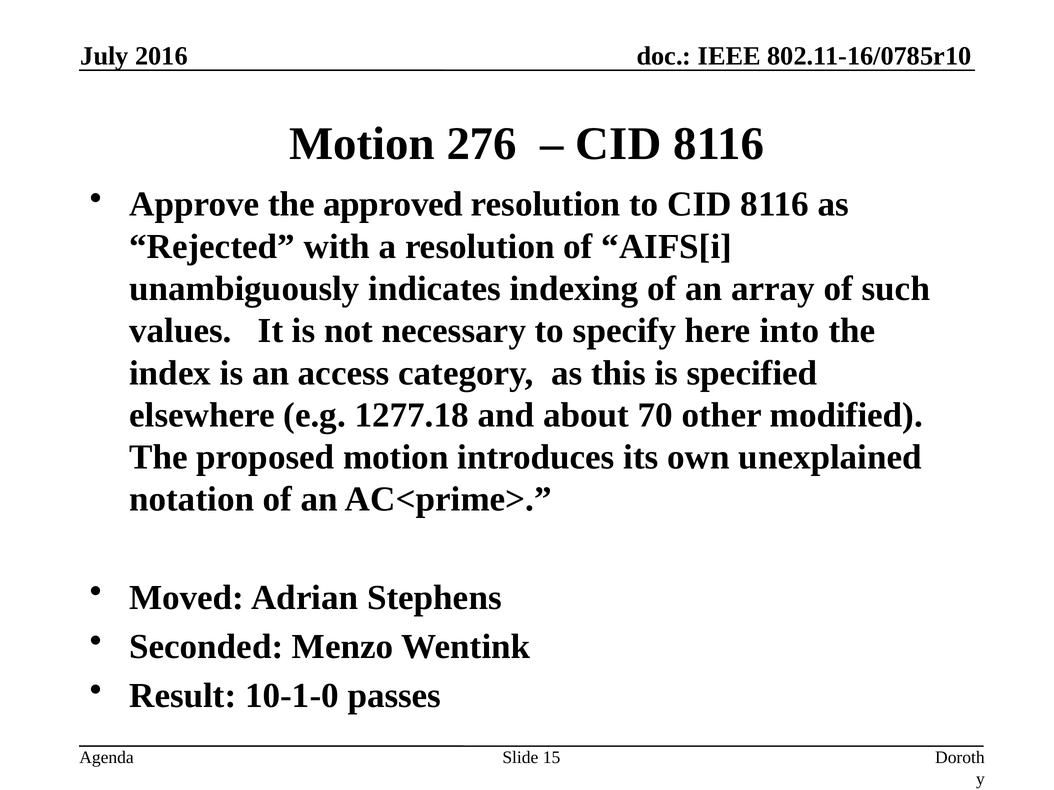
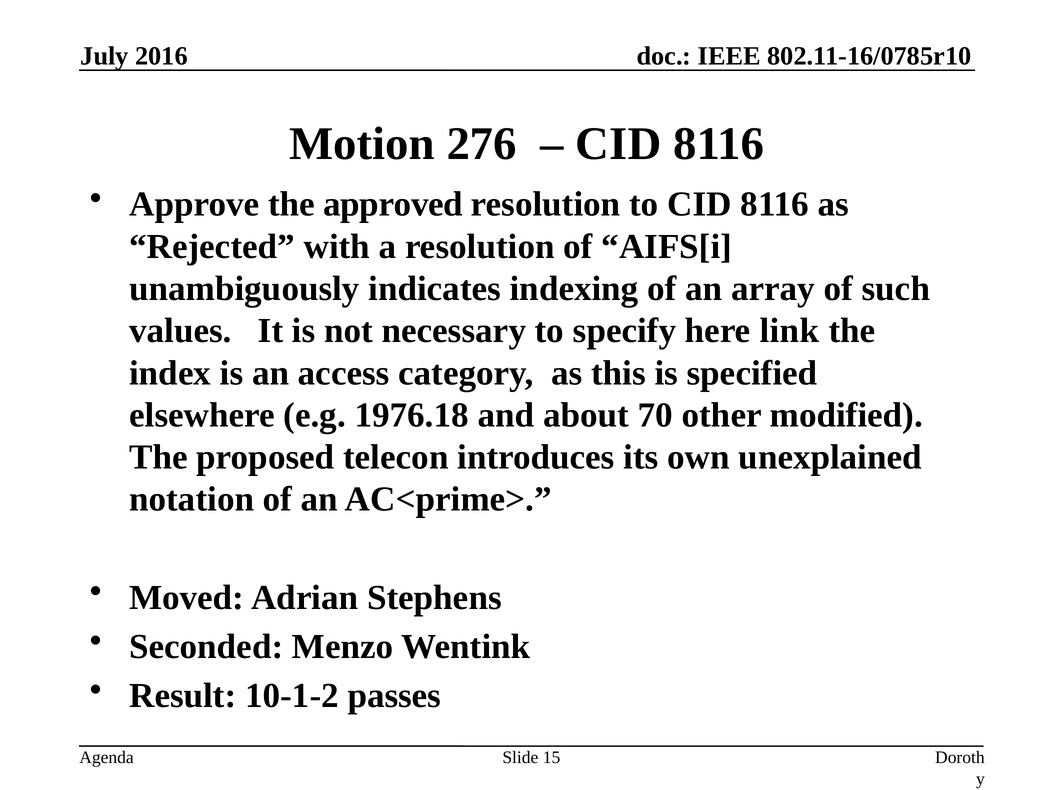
into: into -> link
1277.18: 1277.18 -> 1976.18
proposed motion: motion -> telecon
10-1-0: 10-1-0 -> 10-1-2
